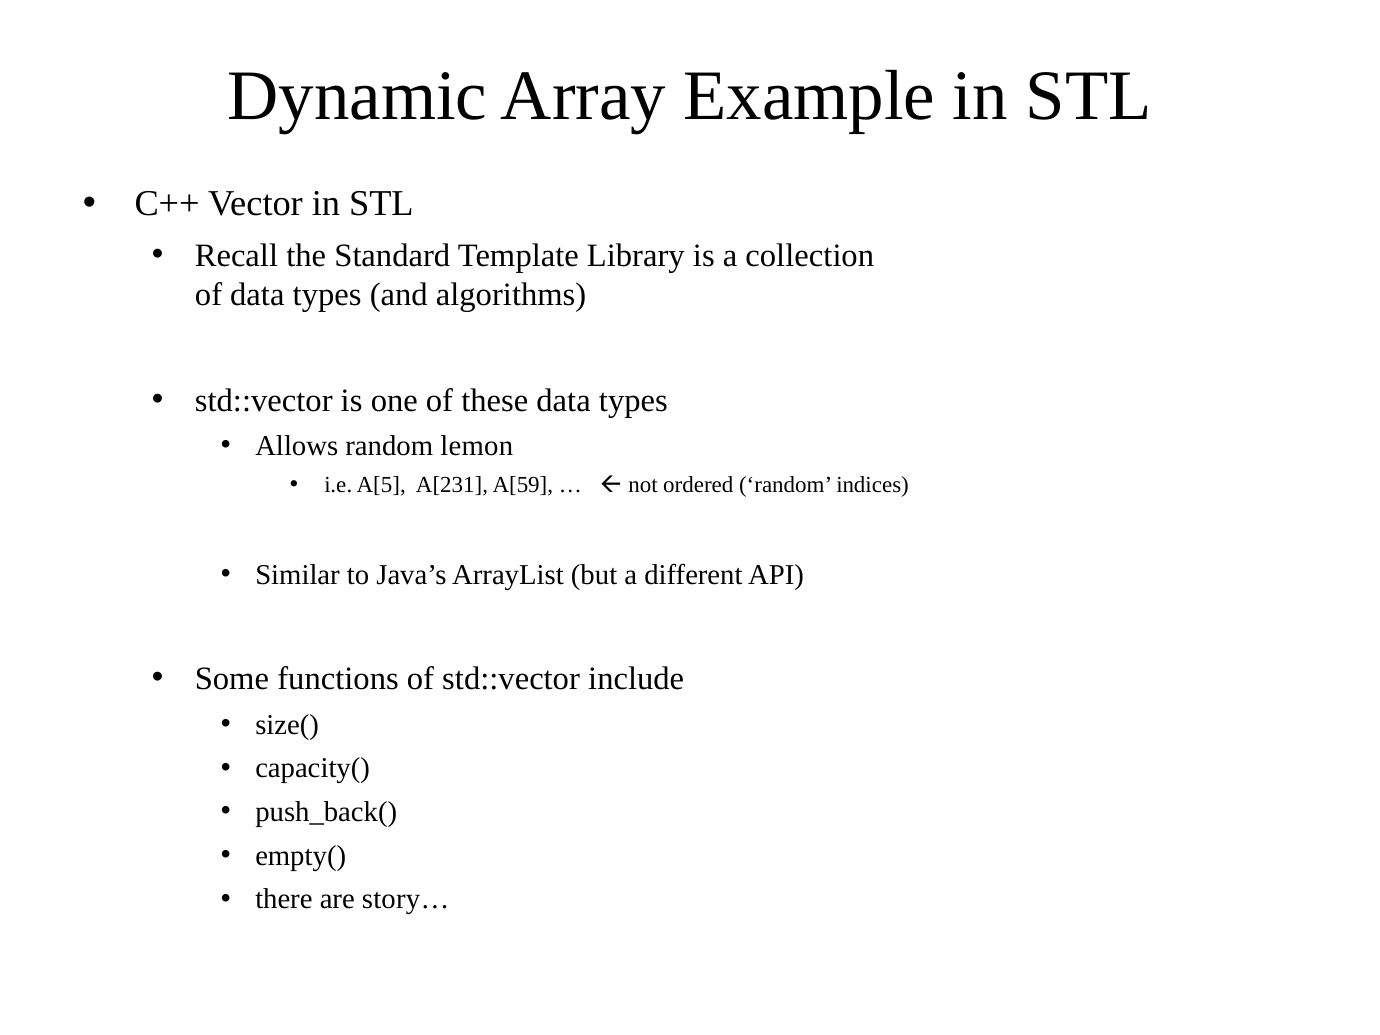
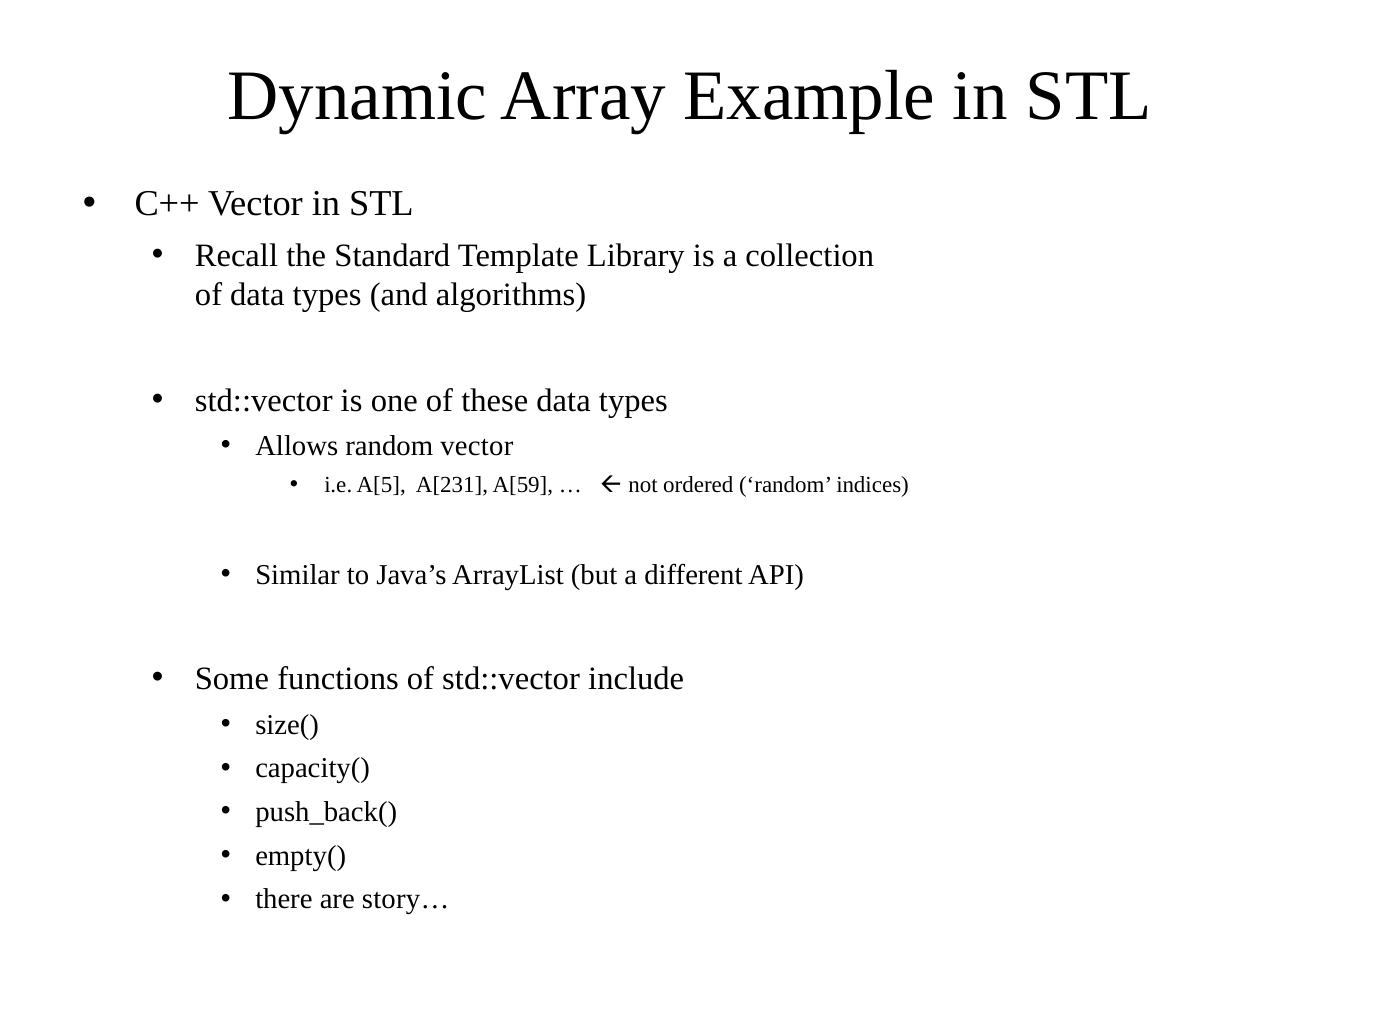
random lemon: lemon -> vector
